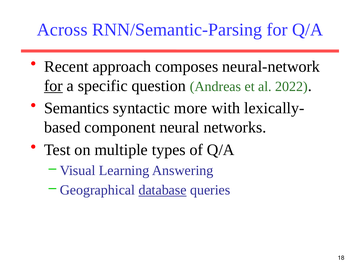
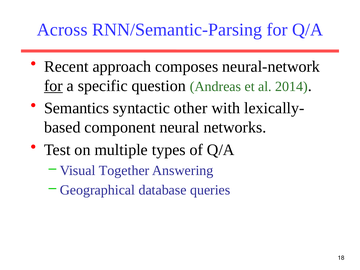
2022: 2022 -> 2014
more: more -> other
Learning: Learning -> Together
database underline: present -> none
